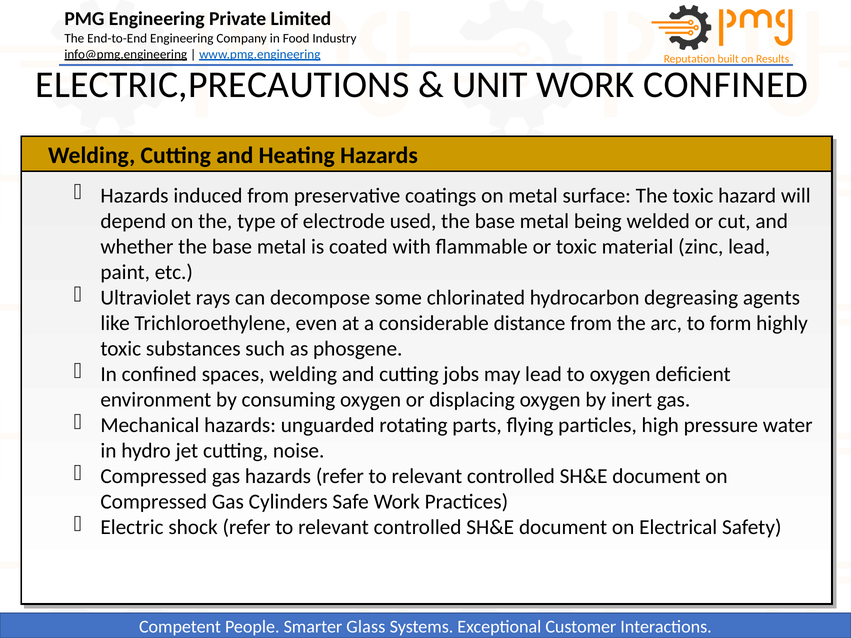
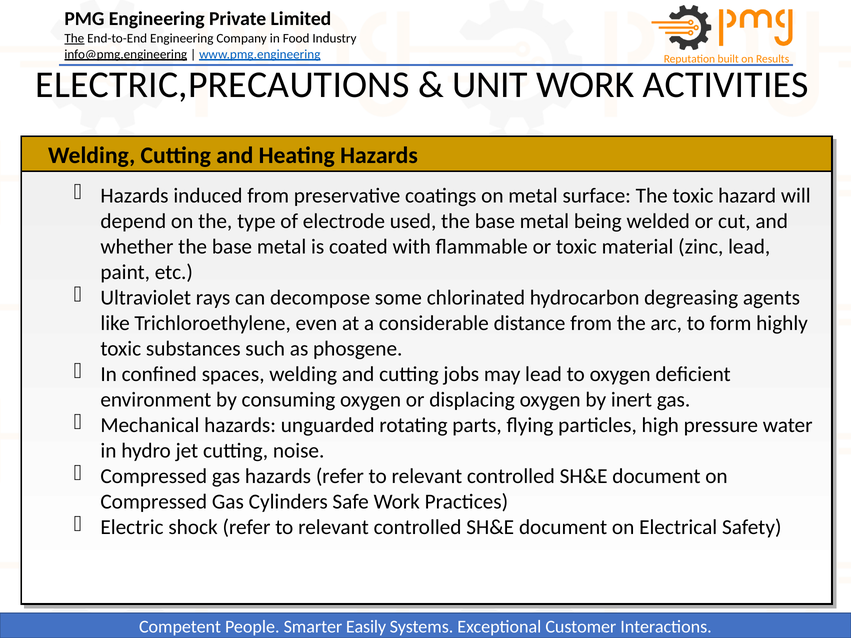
The at (74, 38) underline: none -> present
WORK CONFINED: CONFINED -> ACTIVITIES
Glass: Glass -> Easily
